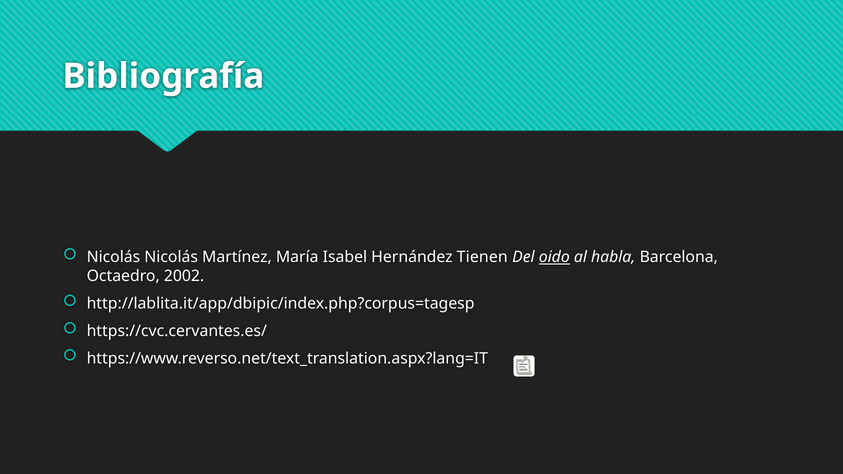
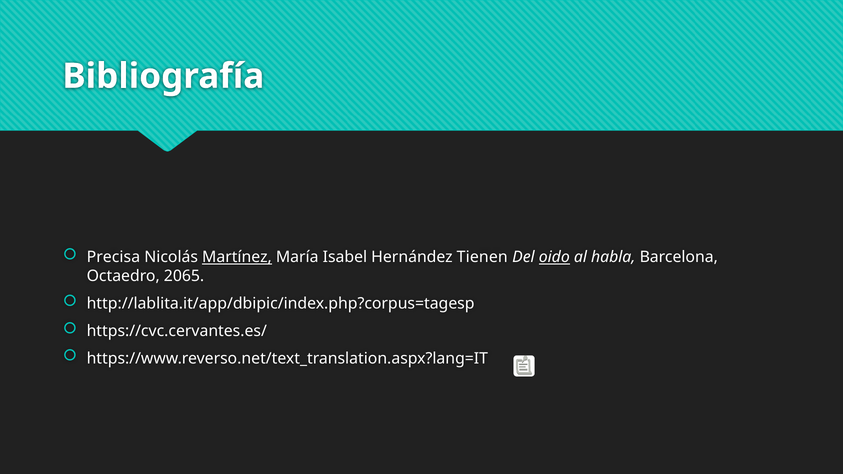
Nicolás at (113, 257): Nicolás -> Precisa
Martínez underline: none -> present
2002: 2002 -> 2065
